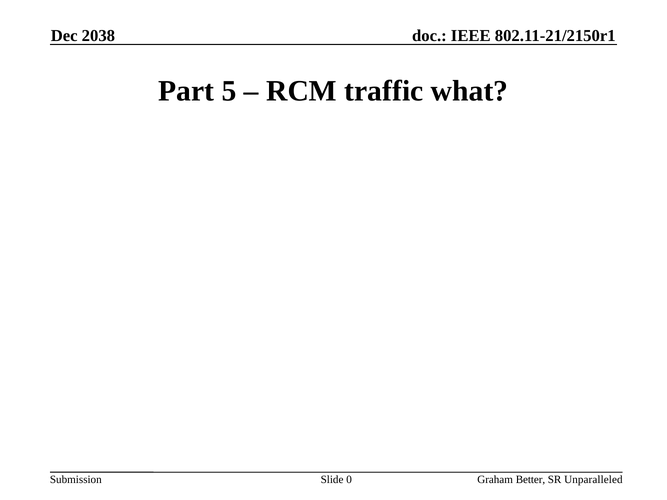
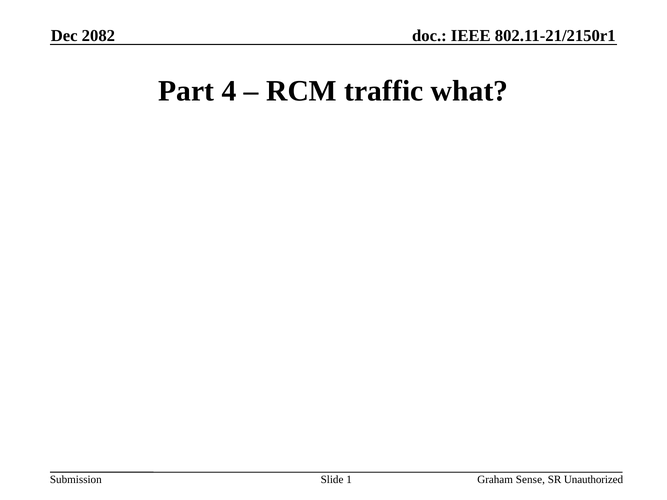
2038: 2038 -> 2082
5: 5 -> 4
0: 0 -> 1
Better: Better -> Sense
Unparalleled: Unparalleled -> Unauthorized
